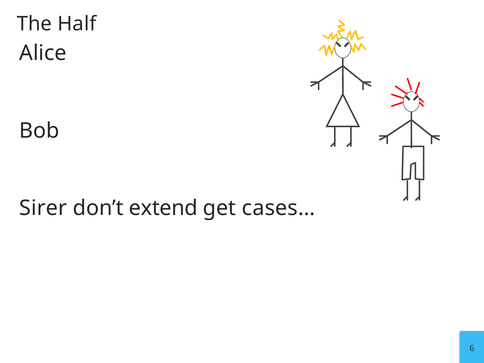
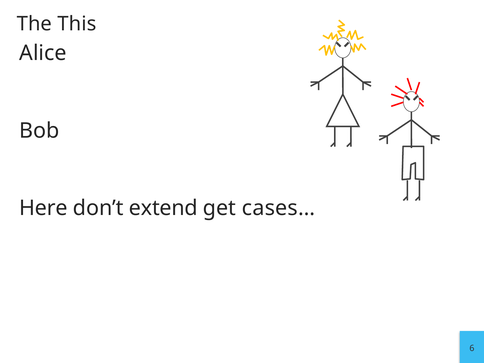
Half: Half -> This
Sirer: Sirer -> Here
